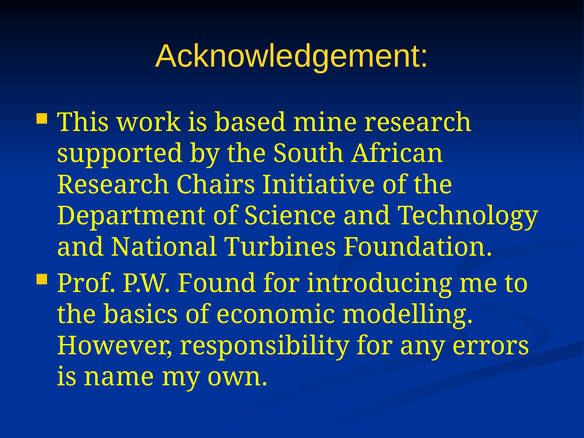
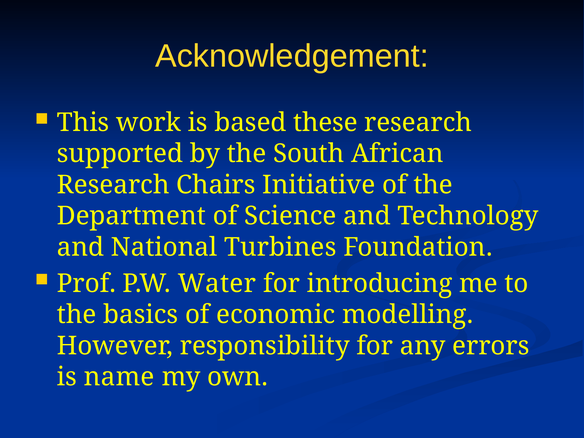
mine: mine -> these
Found: Found -> Water
